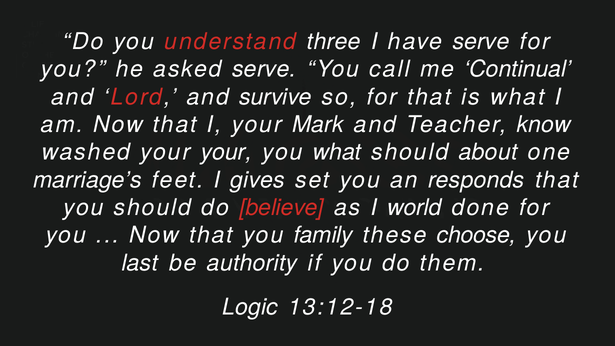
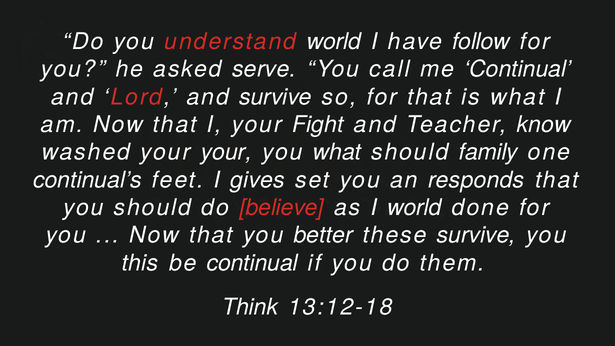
understand three: three -> world
have serve: serve -> follow
Mark: Mark -> Fight
about: about -> family
marriage’s: marriage’s -> continual’s
family: family -> better
these choose: choose -> survive
last: last -> this
be authority: authority -> continual
Logic: Logic -> Think
